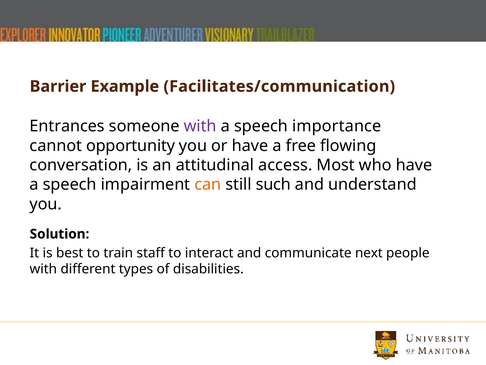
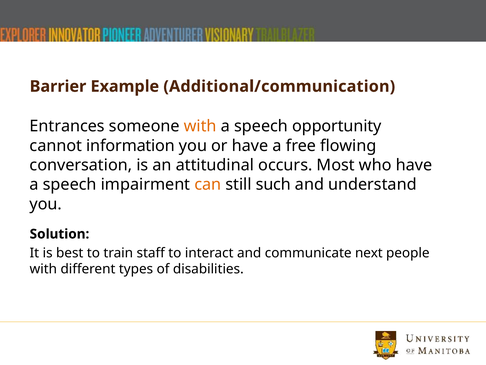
Facilitates/communication: Facilitates/communication -> Additional/communication
with at (200, 126) colour: purple -> orange
importance: importance -> opportunity
opportunity: opportunity -> information
access: access -> occurs
